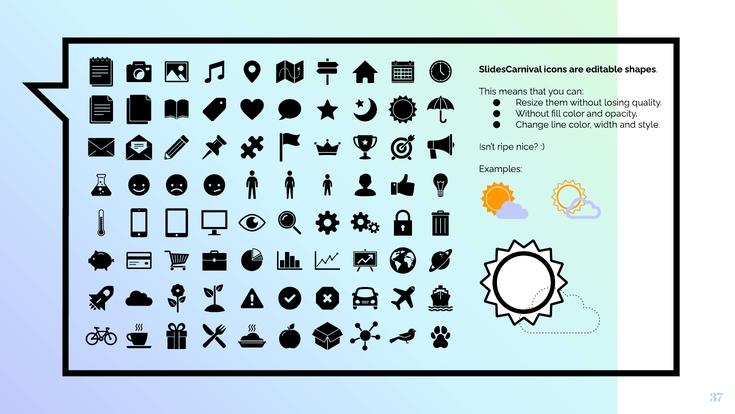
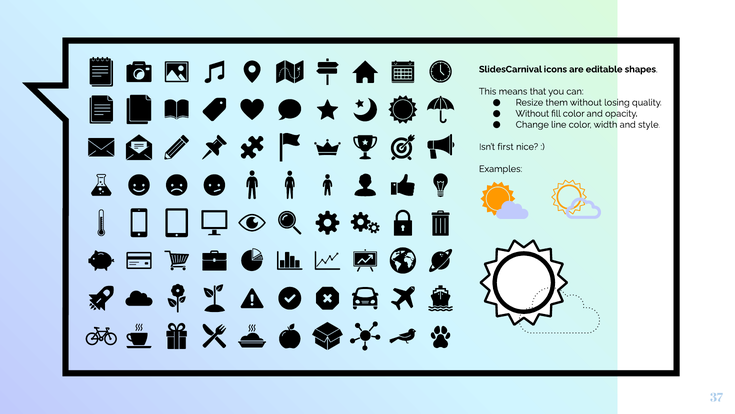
ripe: ripe -> first
